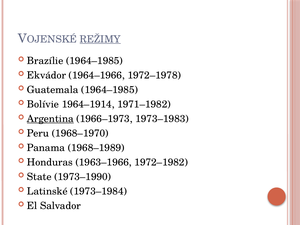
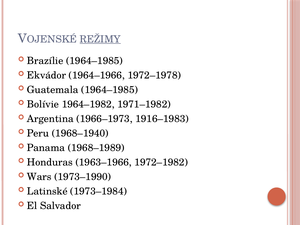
1964–1914: 1964–1914 -> 1964–1982
Argentina underline: present -> none
1973–1983: 1973–1983 -> 1916–1983
1968–1970: 1968–1970 -> 1968–1940
State: State -> Wars
